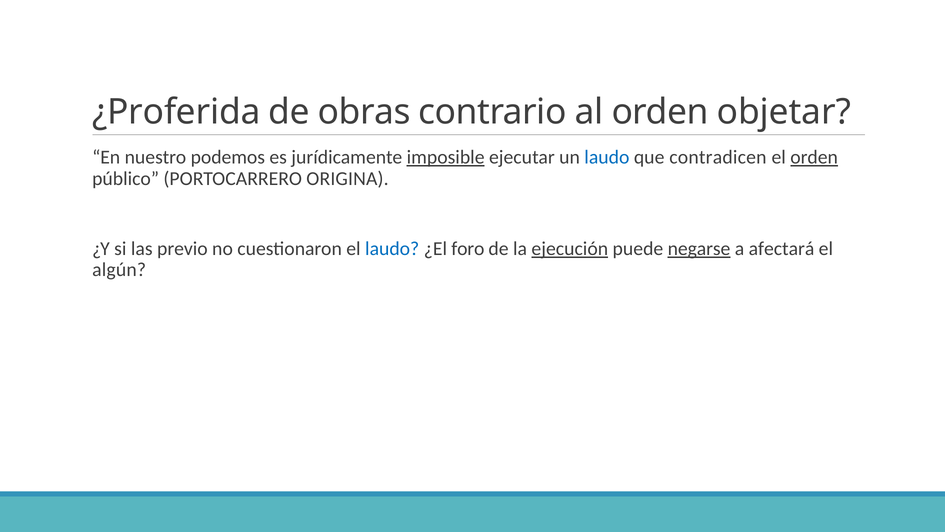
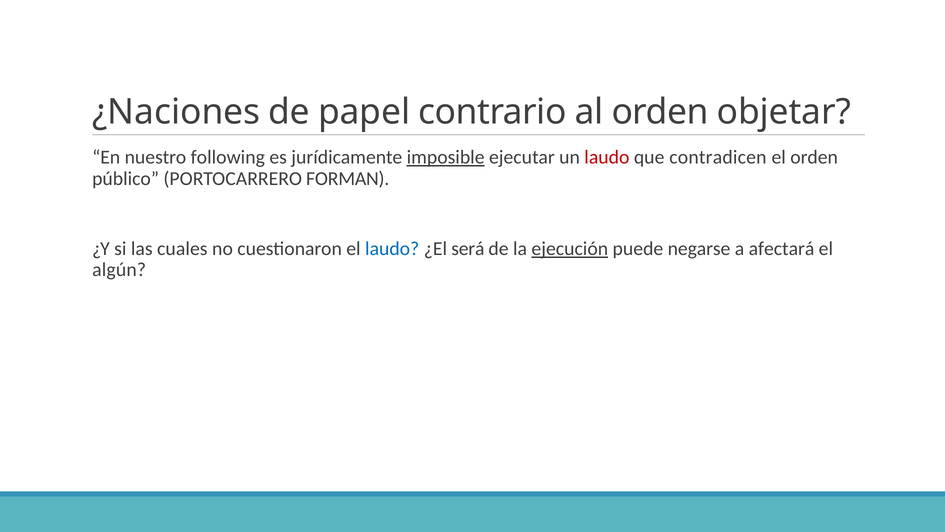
¿Proferida: ¿Proferida -> ¿Naciones
obras: obras -> papel
podemos: podemos -> following
laudo at (607, 157) colour: blue -> red
orden at (814, 157) underline: present -> none
ORIGINA: ORIGINA -> FORMAN
previo: previo -> cuales
foro: foro -> será
negarse underline: present -> none
